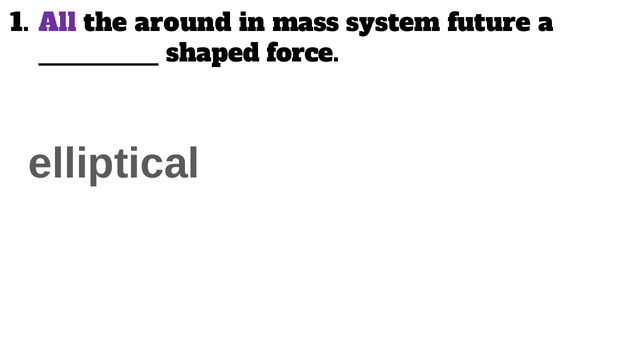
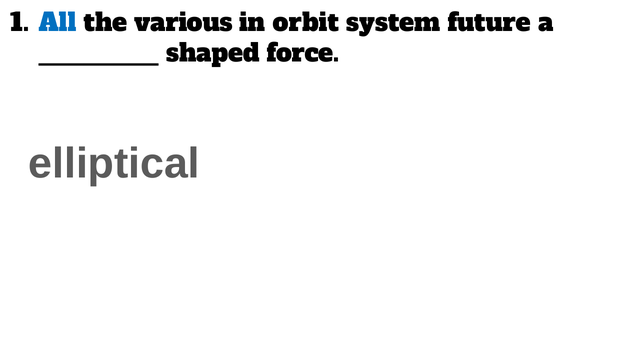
All colour: purple -> blue
around: around -> various
mass: mass -> orbit
